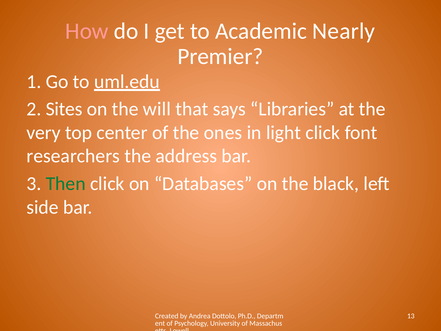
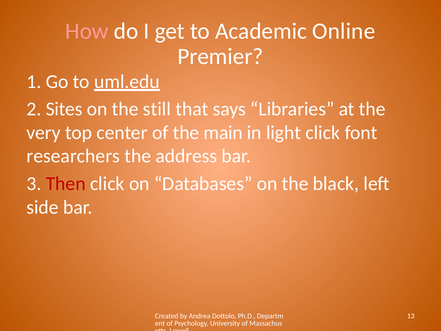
Nearly: Nearly -> Online
will: will -> still
ones: ones -> main
Then colour: green -> red
